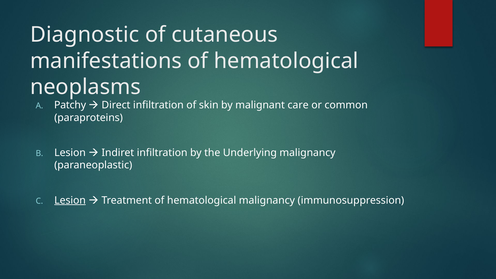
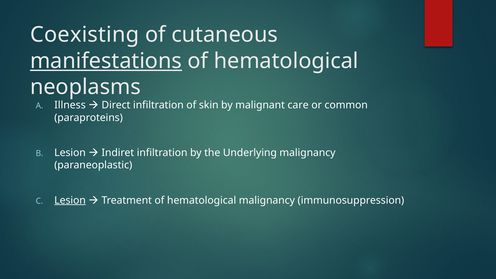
Diagnostic: Diagnostic -> Coexisting
manifestations underline: none -> present
Patchy: Patchy -> Illness
